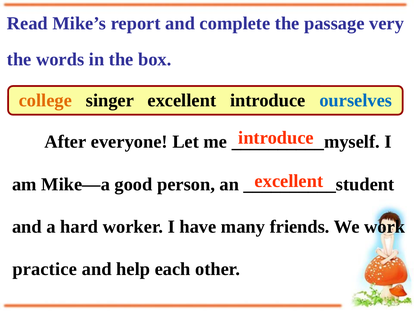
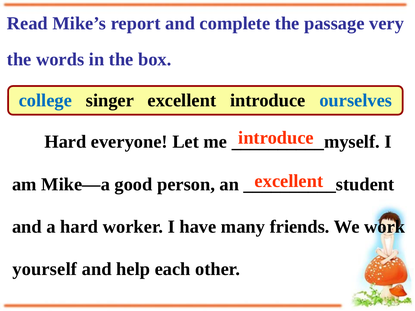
college colour: orange -> blue
After at (65, 142): After -> Hard
practice: practice -> yourself
